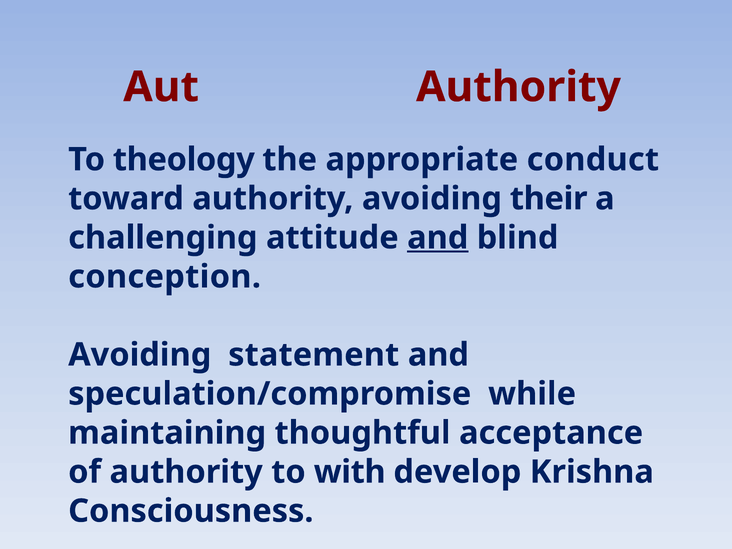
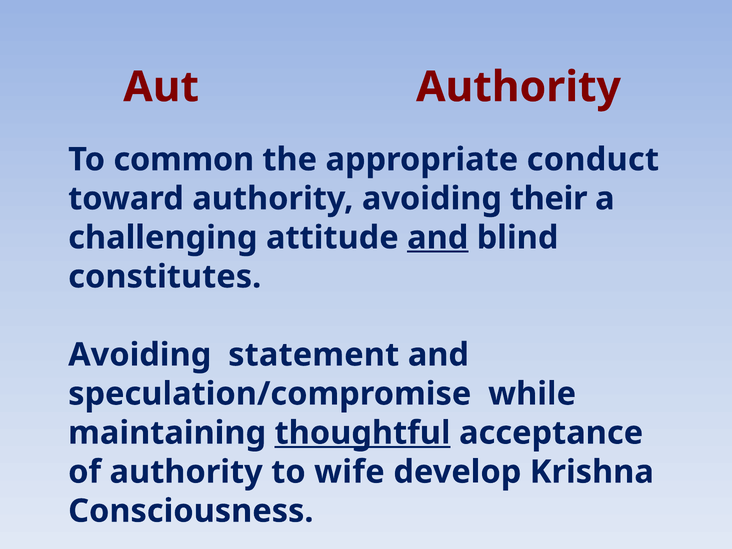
theology: theology -> common
conception: conception -> constitutes
thoughtful underline: none -> present
with: with -> wife
